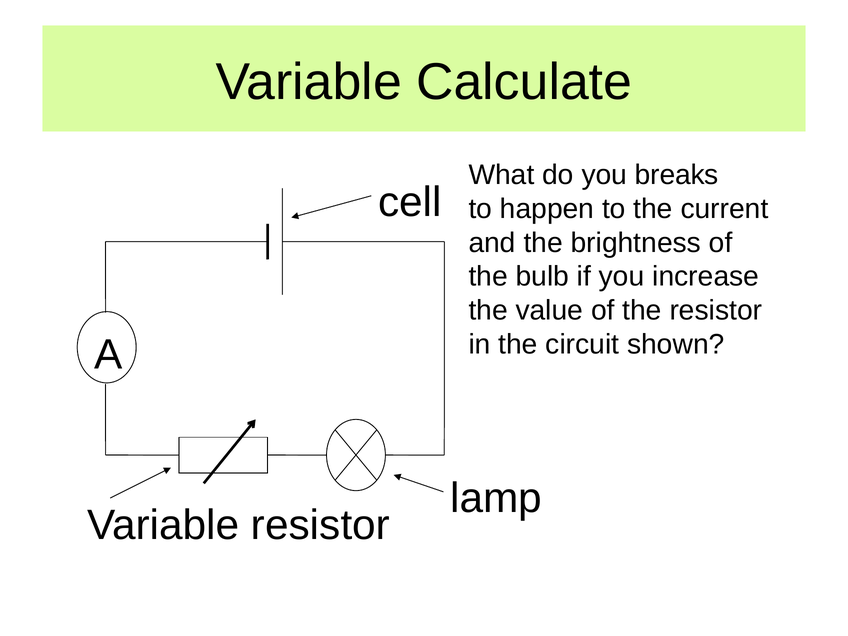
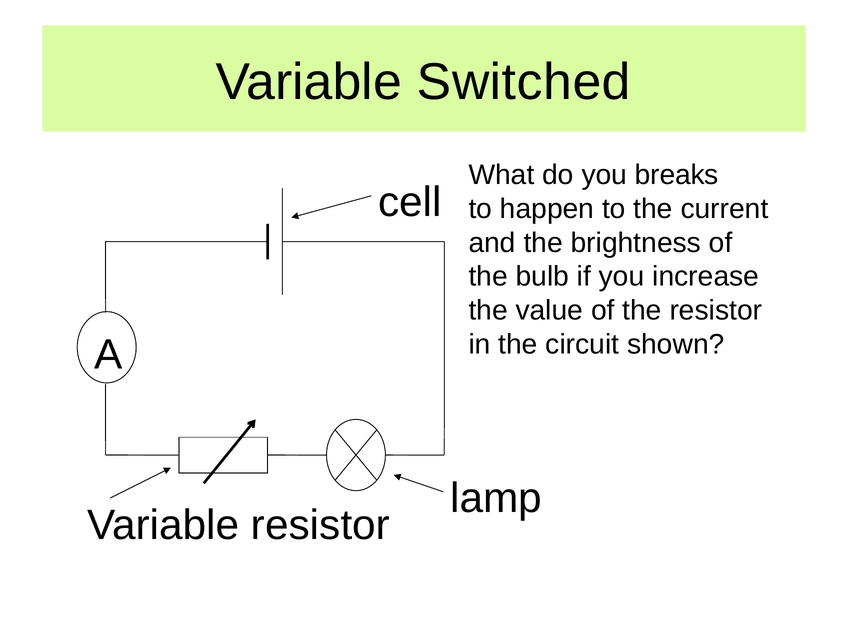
Calculate: Calculate -> Switched
